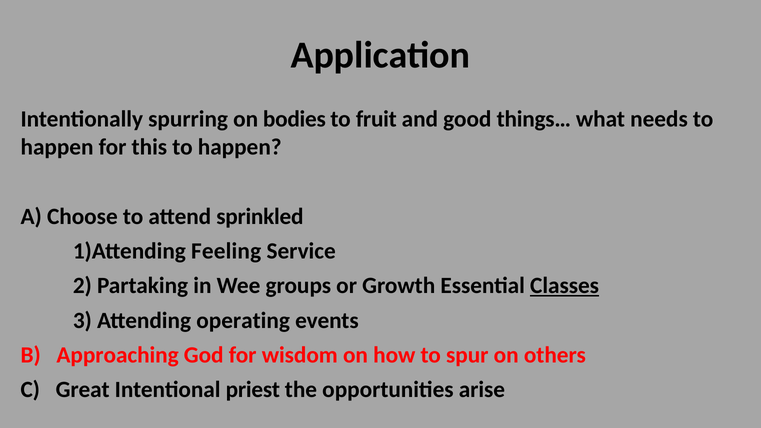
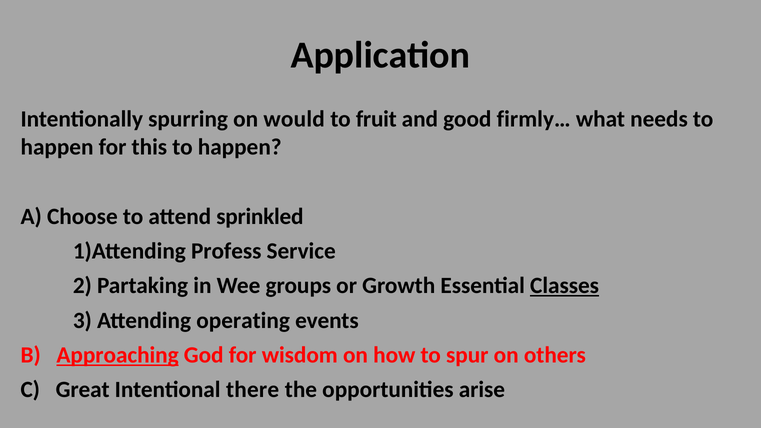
bodies: bodies -> would
things…: things… -> firmly…
Feeling: Feeling -> Profess
Approaching underline: none -> present
priest: priest -> there
